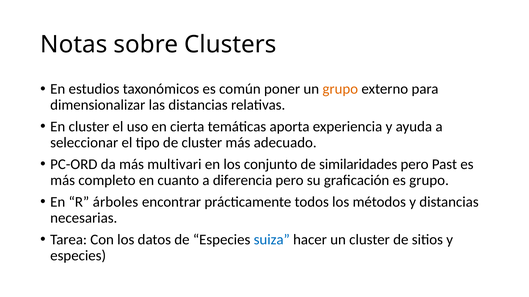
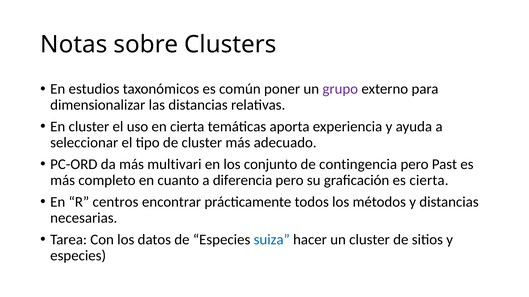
grupo at (340, 89) colour: orange -> purple
similaridades: similaridades -> contingencia
es grupo: grupo -> cierta
árboles: árboles -> centros
